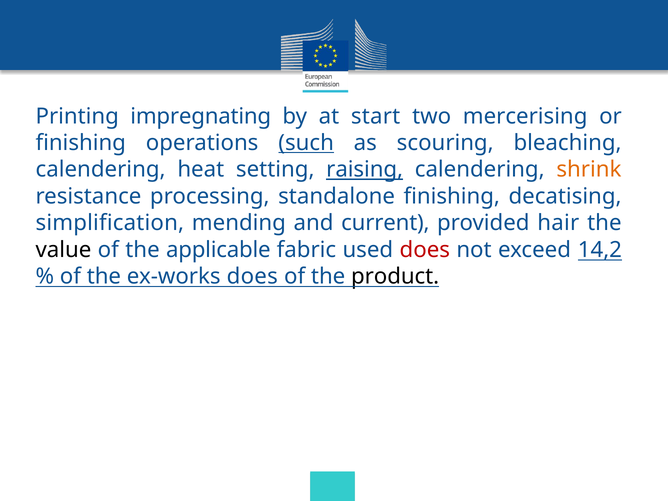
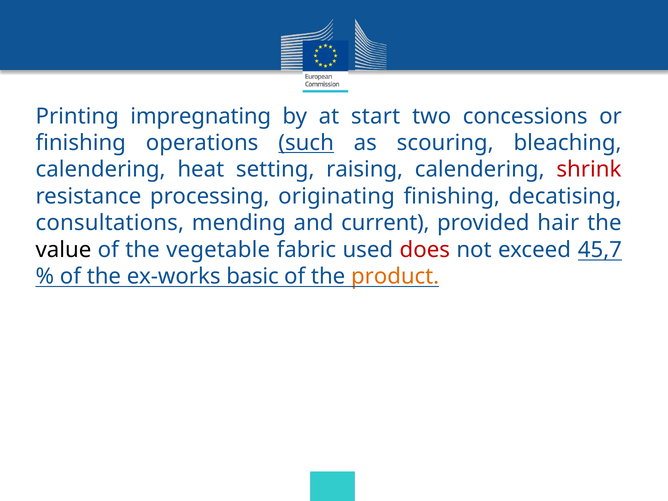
mercerising: mercerising -> concessions
raising underline: present -> none
shrink colour: orange -> red
standalone: standalone -> originating
simplification: simplification -> consultations
applicable: applicable -> vegetable
14,2: 14,2 -> 45,7
ex-works does: does -> basic
product colour: black -> orange
